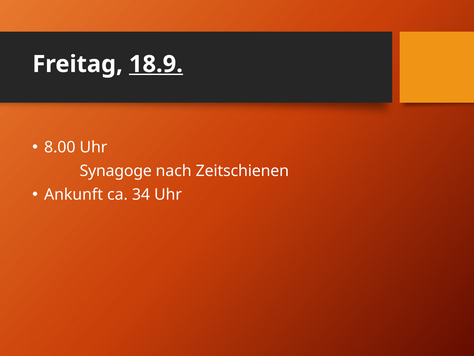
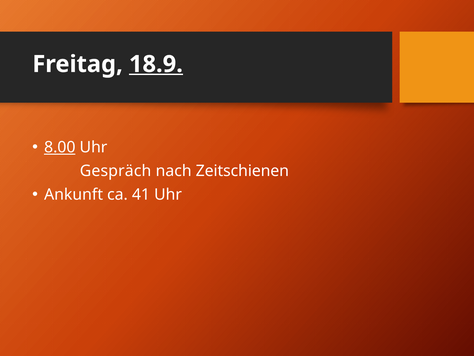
8.00 underline: none -> present
Synagoge: Synagoge -> Gespräch
34: 34 -> 41
